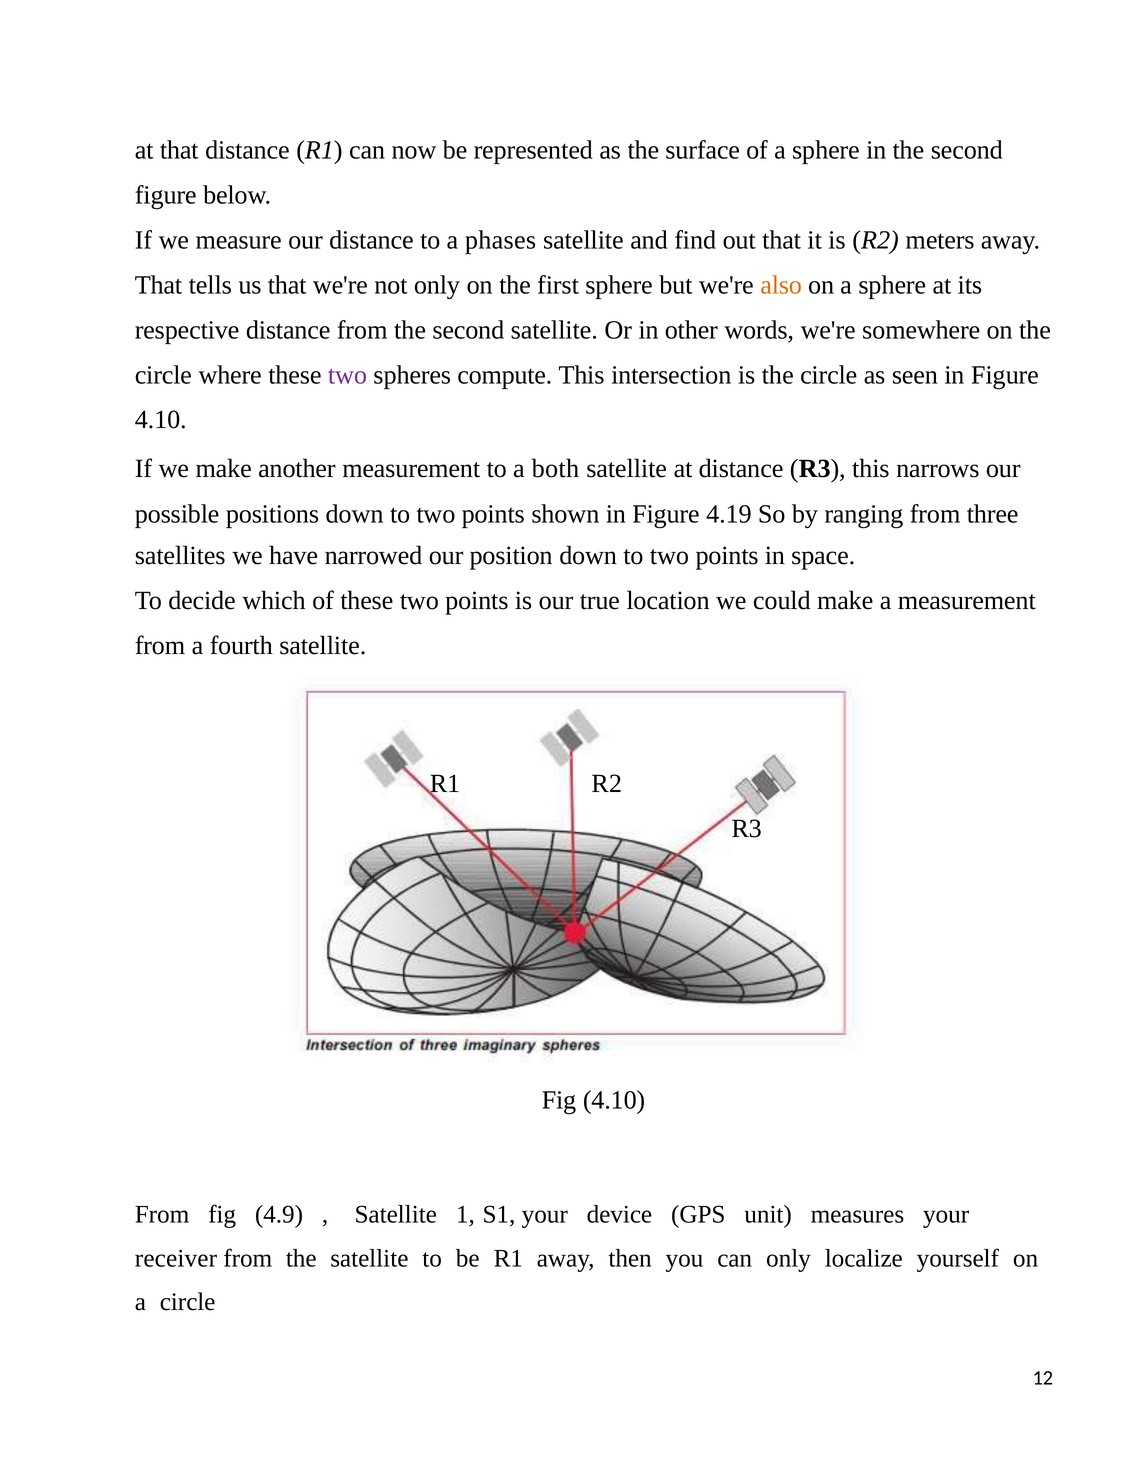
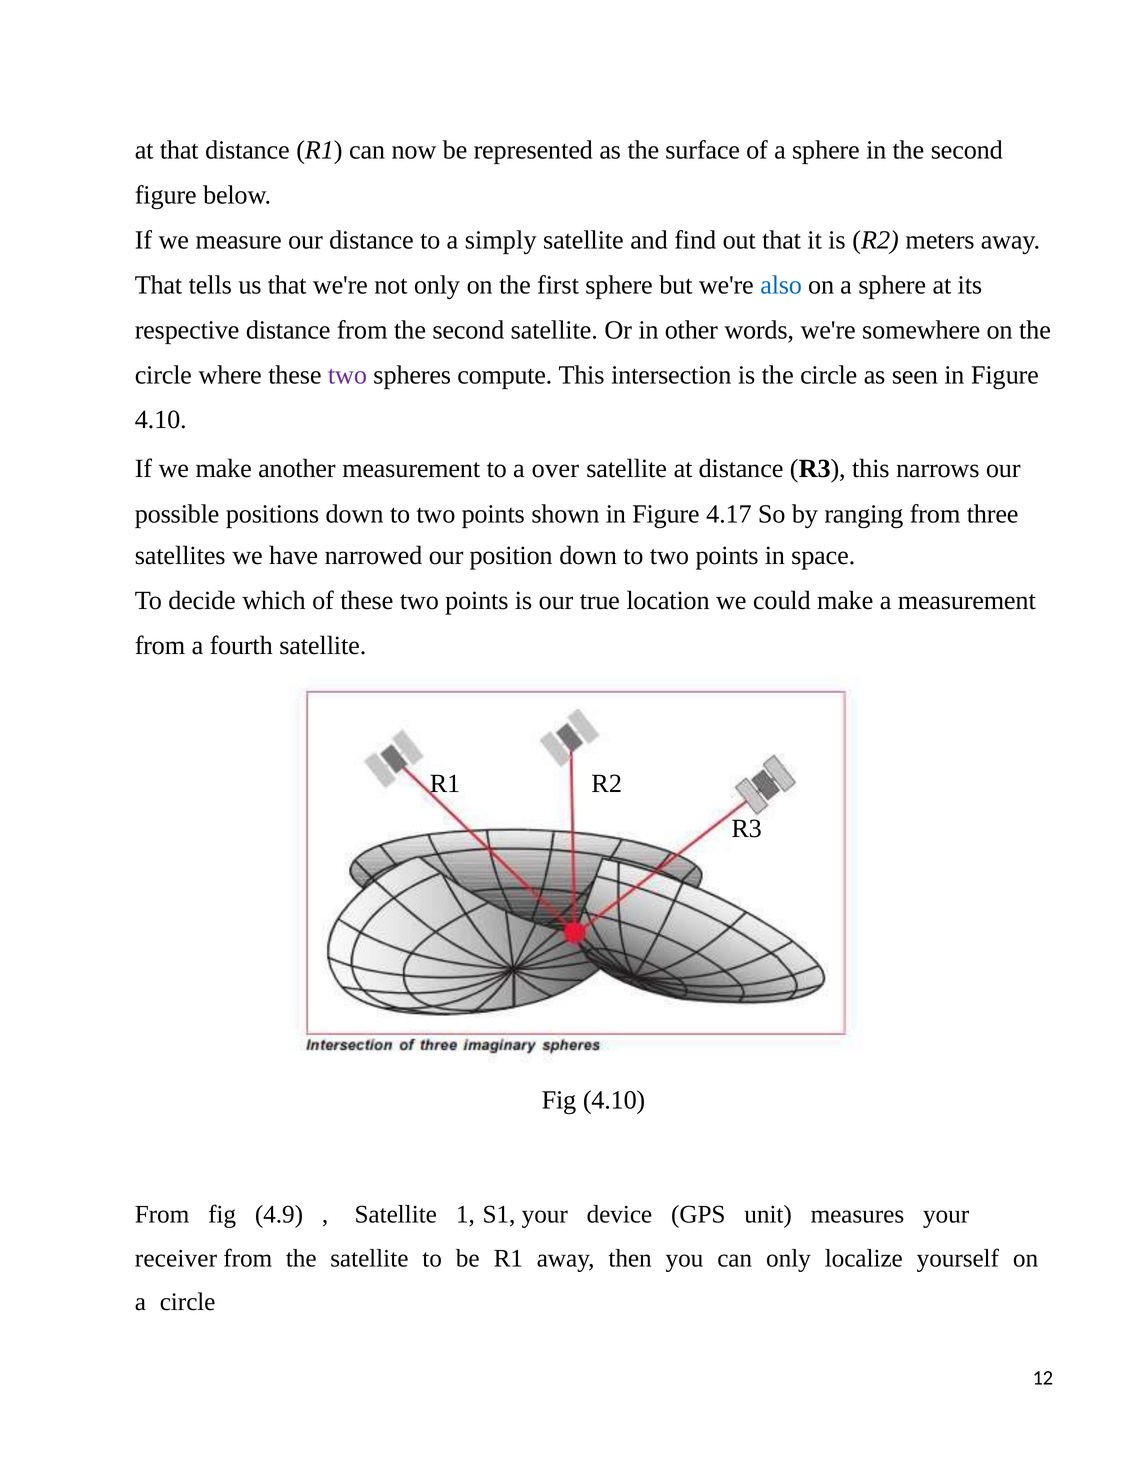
phases: phases -> simply
also colour: orange -> blue
both: both -> over
4.19: 4.19 -> 4.17
